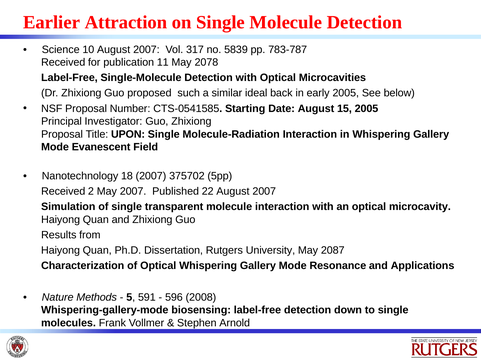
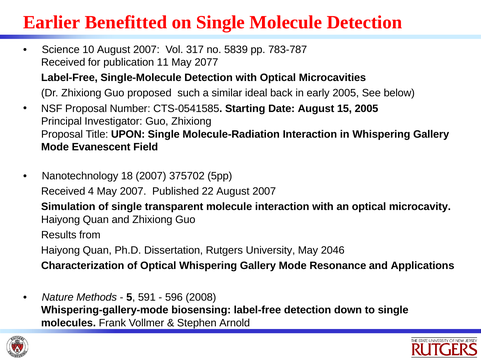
Attraction: Attraction -> Benefitted
2078: 2078 -> 2077
2: 2 -> 4
2087: 2087 -> 2046
